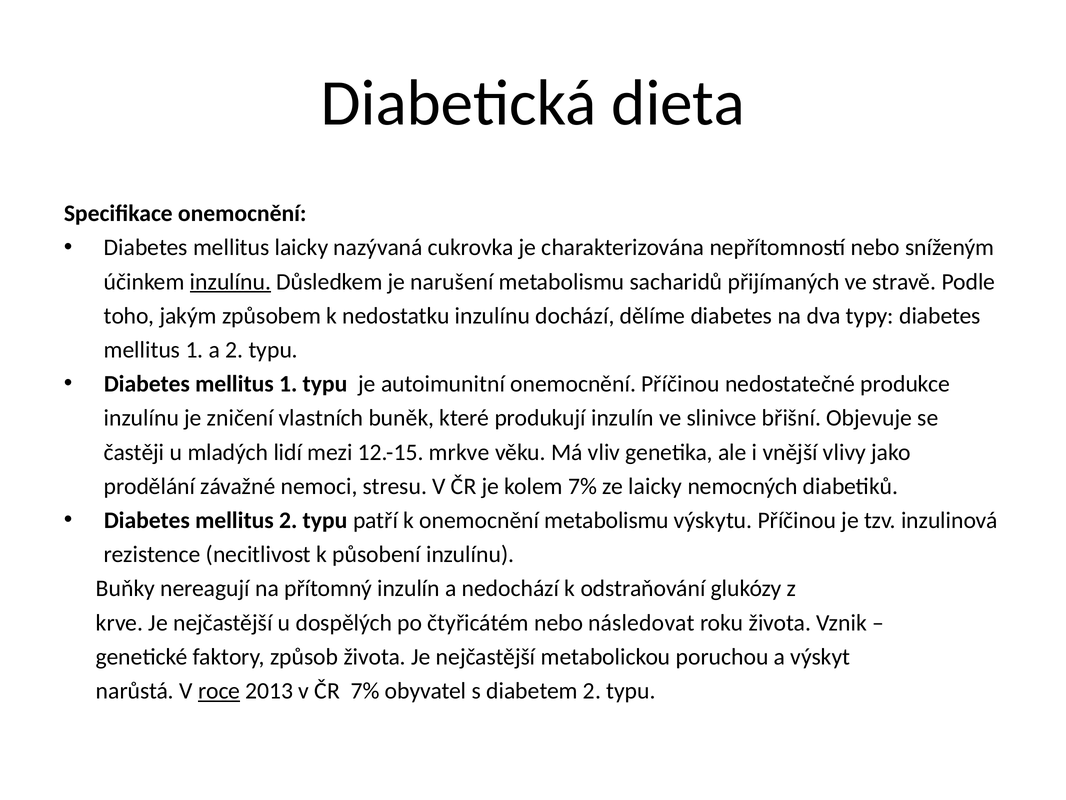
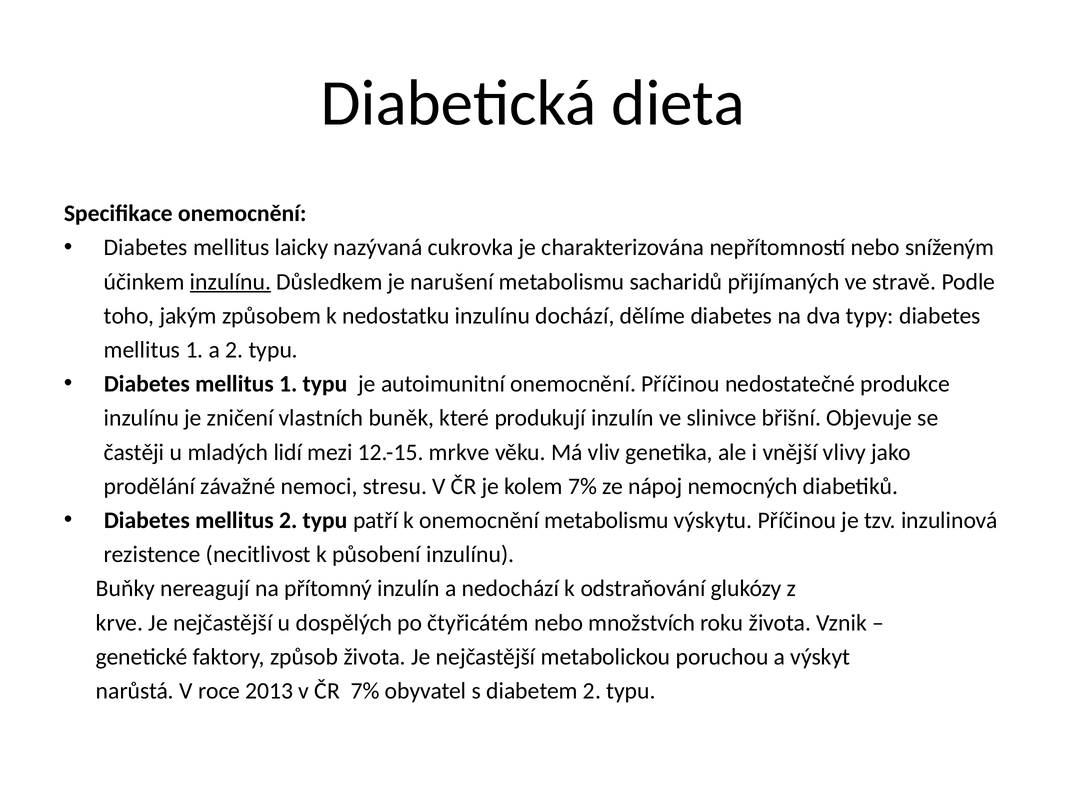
ze laicky: laicky -> nápoj
následovat: následovat -> množstvích
roce underline: present -> none
